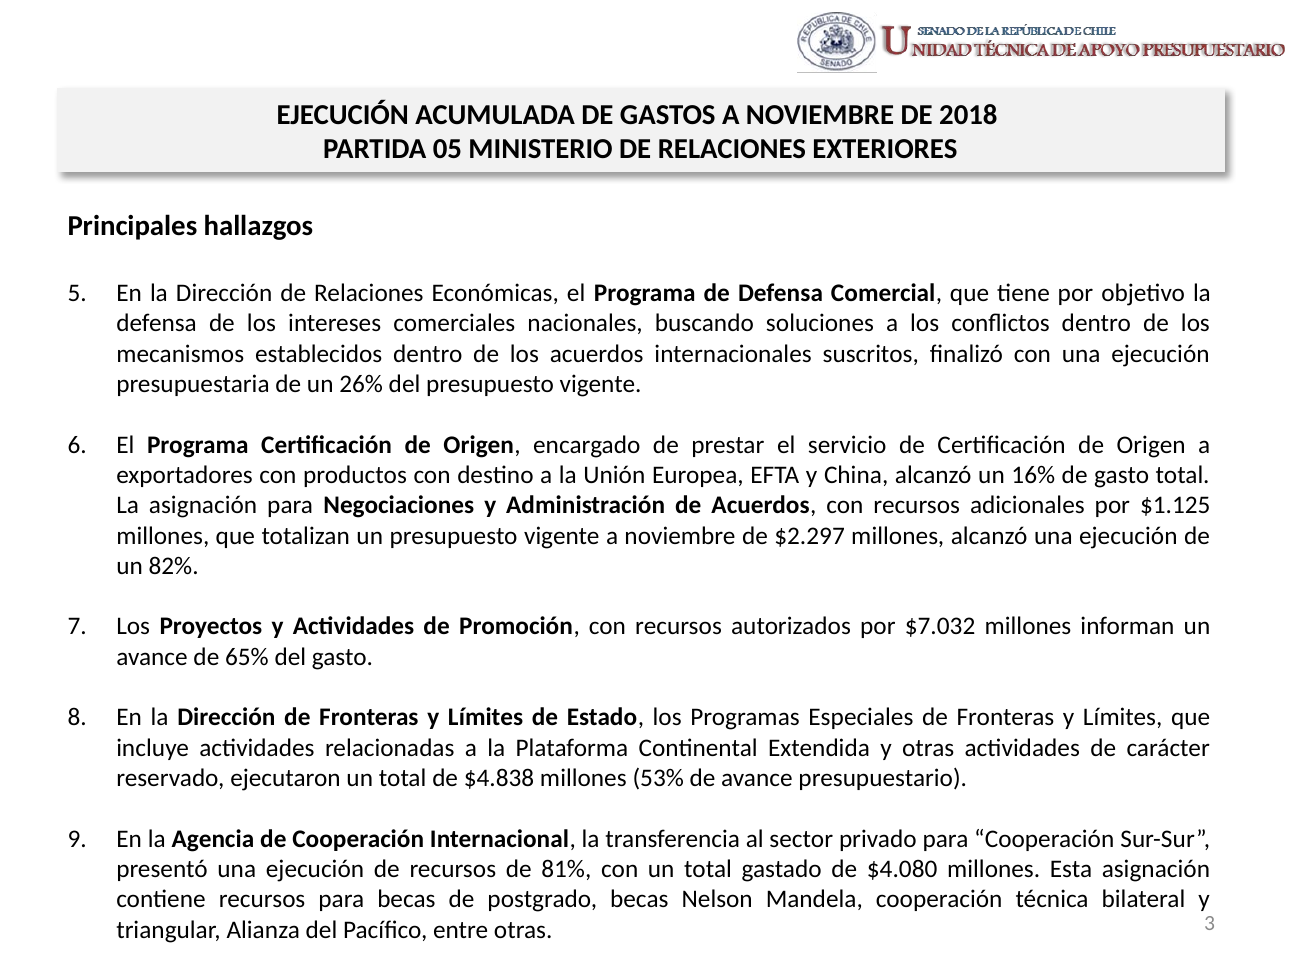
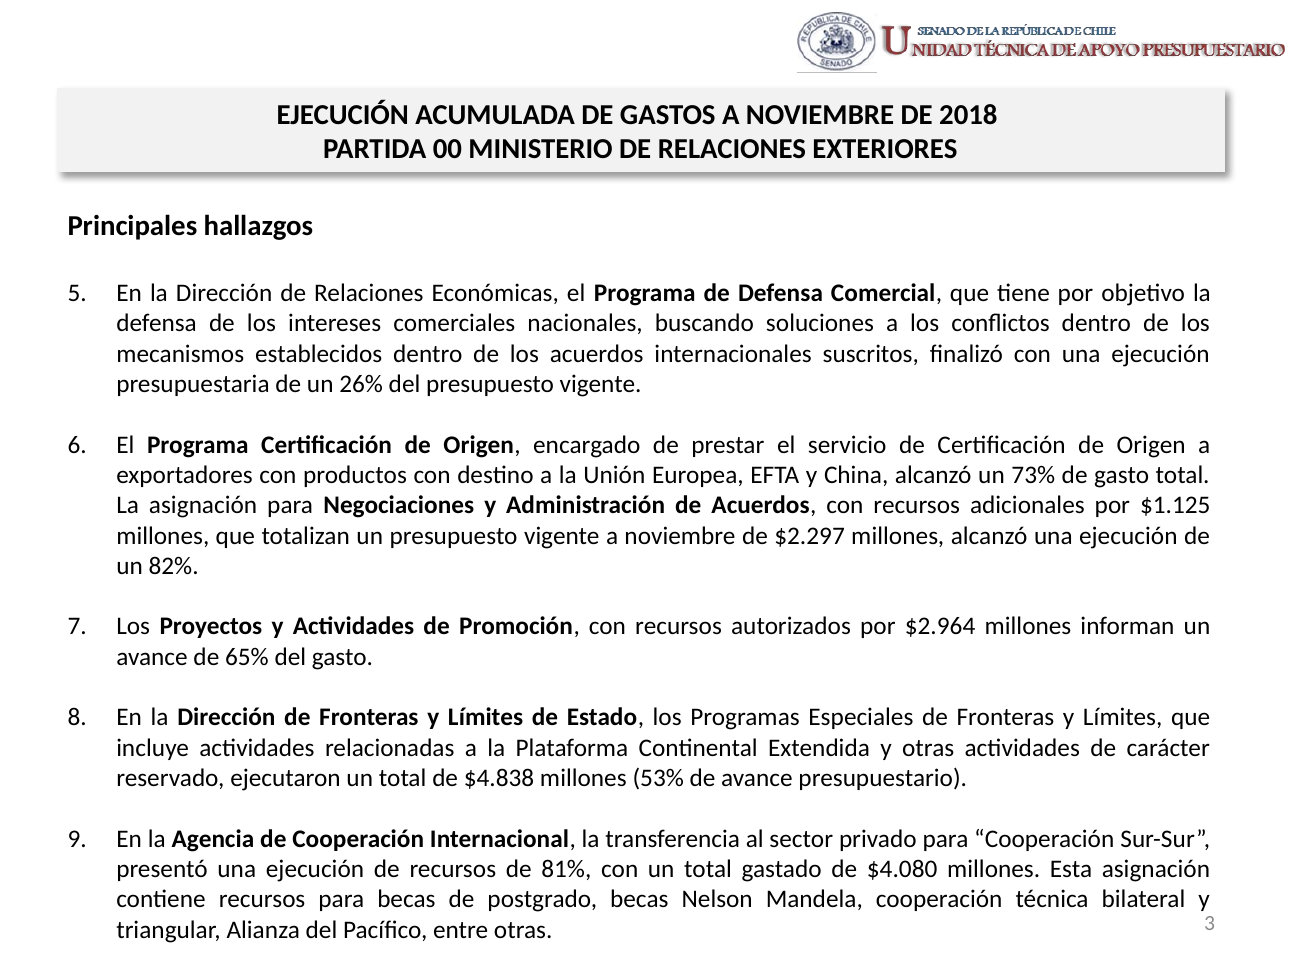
05: 05 -> 00
16%: 16% -> 73%
$7.032: $7.032 -> $2.964
